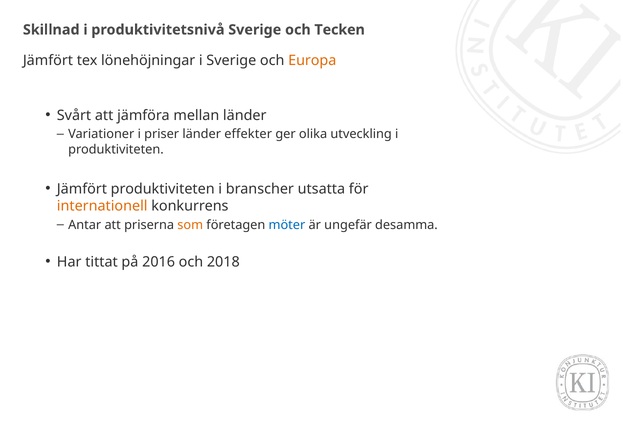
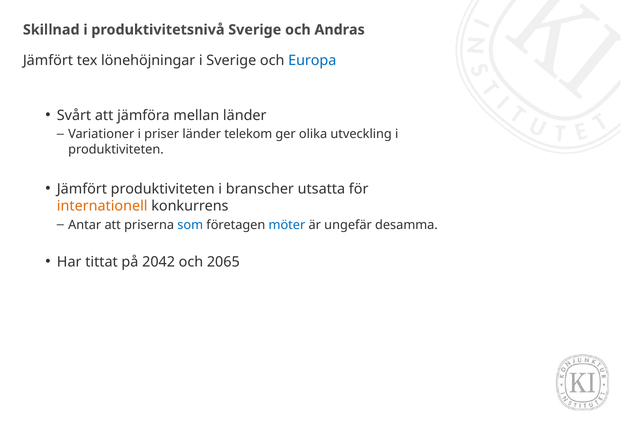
Tecken: Tecken -> Andras
Europa colour: orange -> blue
effekter: effekter -> telekom
som colour: orange -> blue
2016: 2016 -> 2042
2018: 2018 -> 2065
